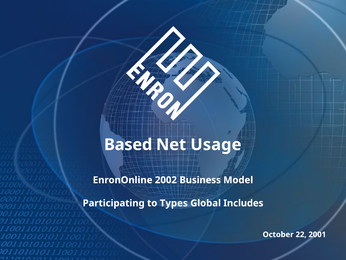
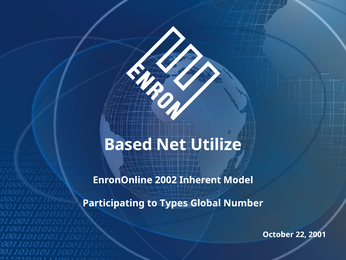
Usage: Usage -> Utilize
Business: Business -> Inherent
Includes: Includes -> Number
